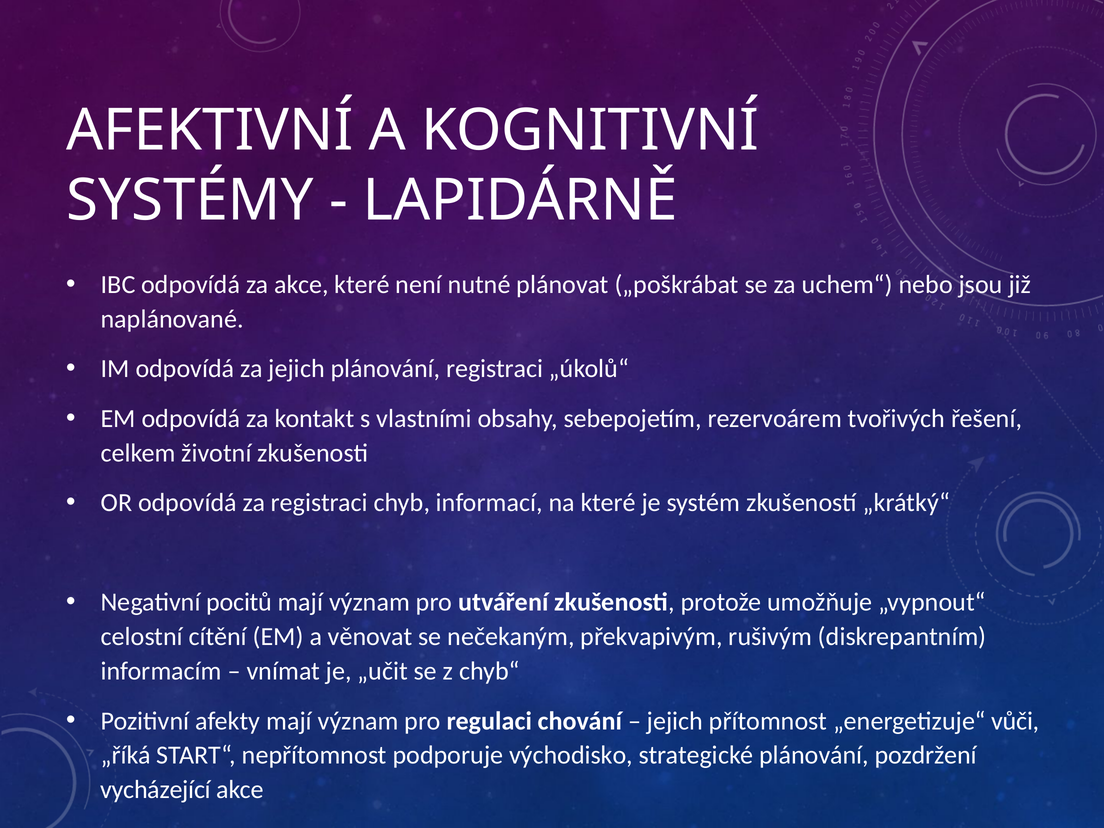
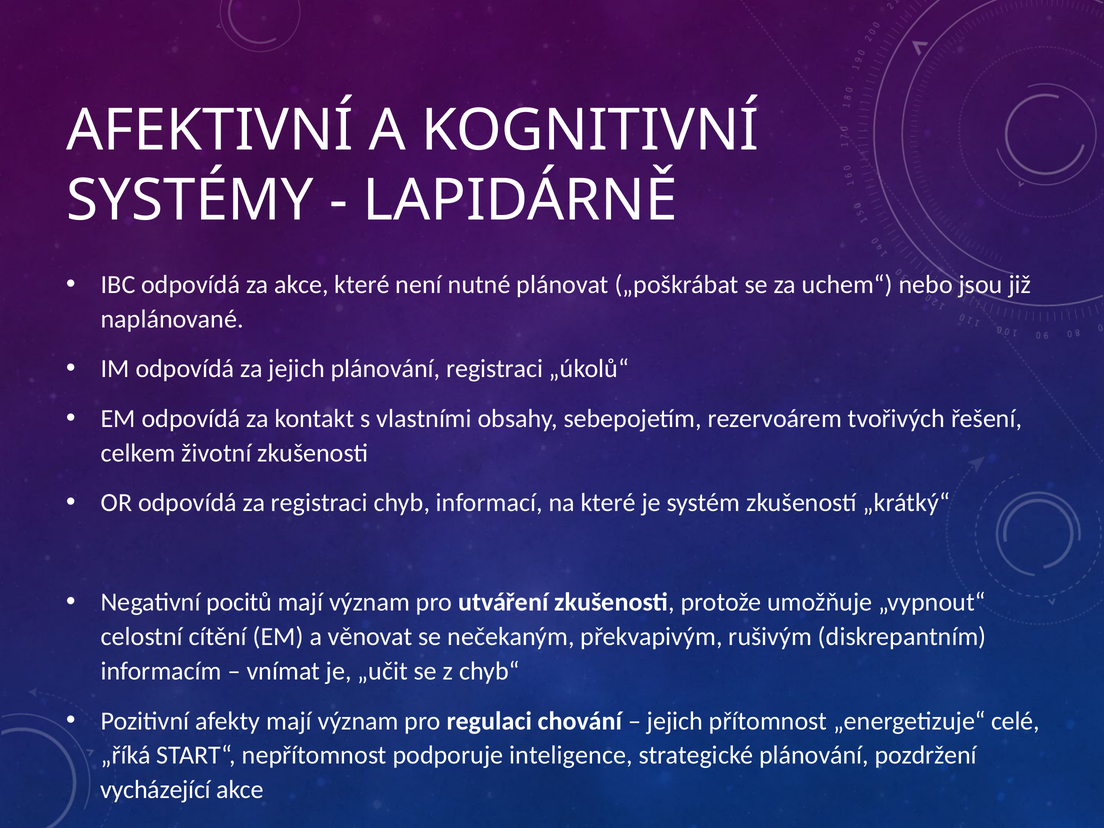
vůči: vůči -> celé
východisko: východisko -> inteligence
